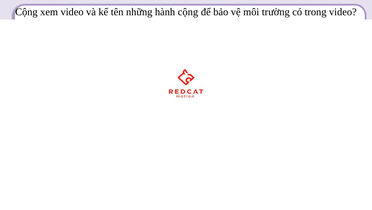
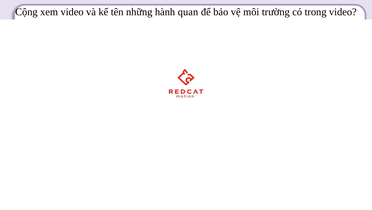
hành cộng: cộng -> quan
